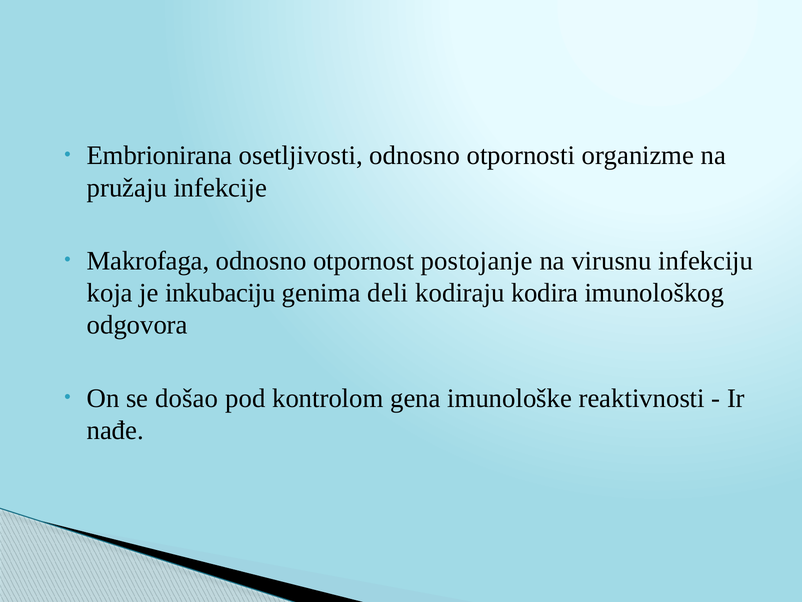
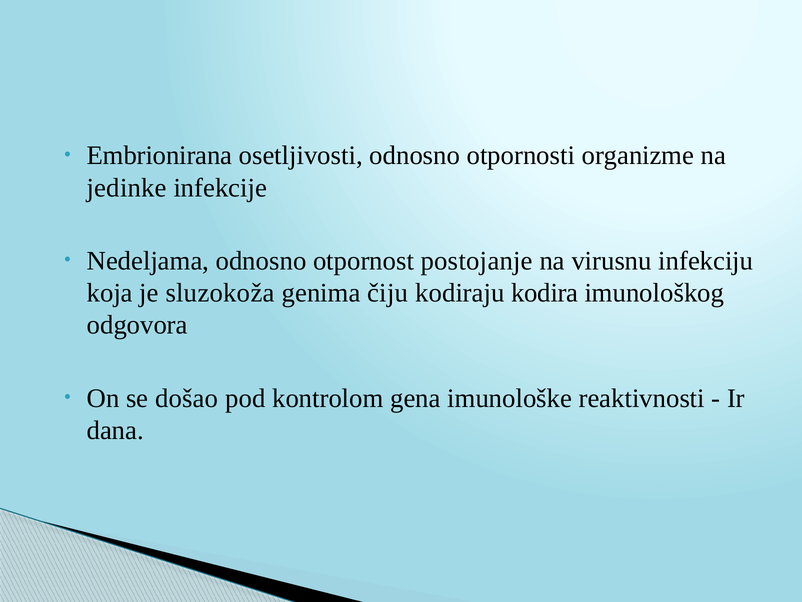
pružaju: pružaju -> jedinke
Makrofaga: Makrofaga -> Nedeljama
inkubaciju: inkubaciju -> sluzokoža
deli: deli -> čiju
nađe: nađe -> dana
